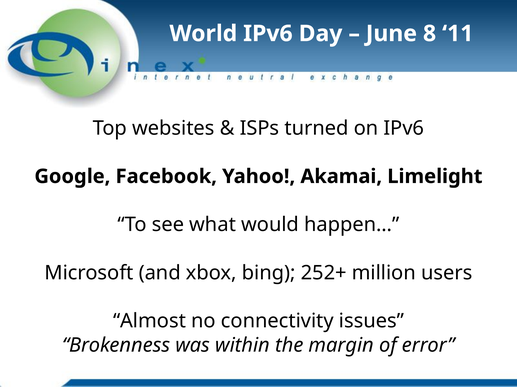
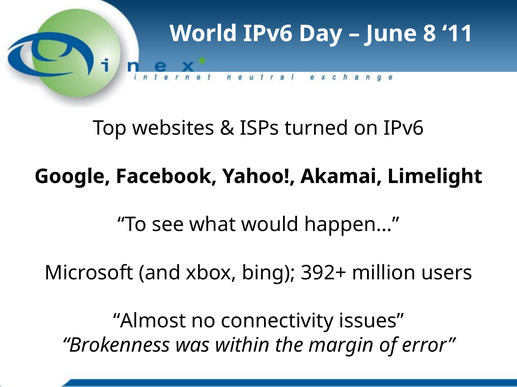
252+: 252+ -> 392+
